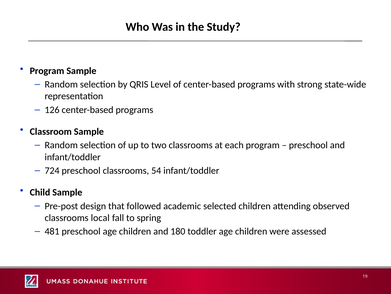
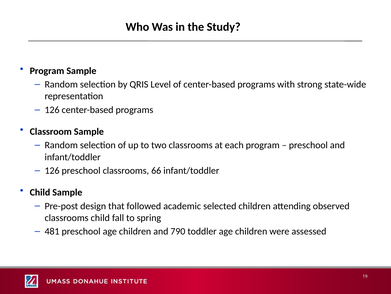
724 at (52, 170): 724 -> 126
54: 54 -> 66
classrooms local: local -> child
180: 180 -> 790
